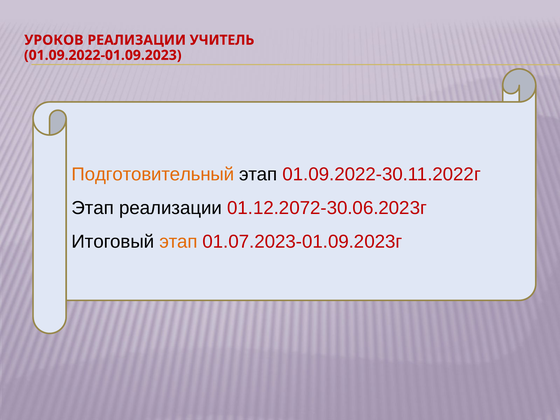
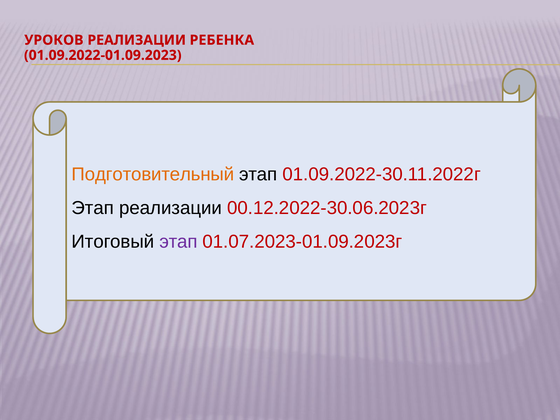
УЧИТЕЛЬ: УЧИТЕЛЬ -> РЕБЕНКА
01.12.2072-30.06.2023г: 01.12.2072-30.06.2023г -> 00.12.2022-30.06.2023г
этап at (178, 242) colour: orange -> purple
